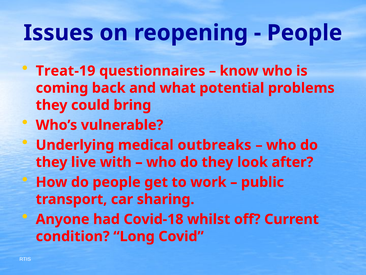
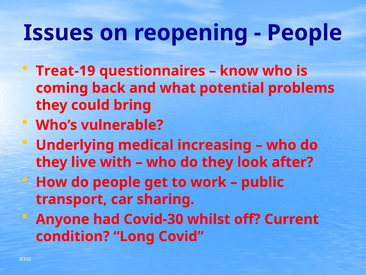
outbreaks: outbreaks -> increasing
Covid-18: Covid-18 -> Covid-30
